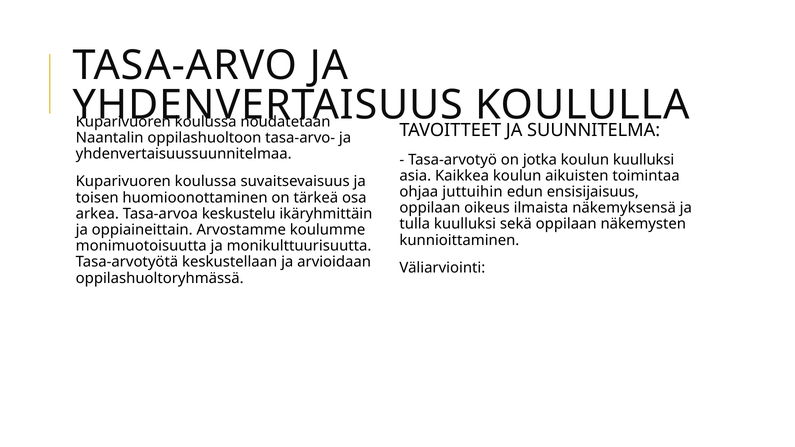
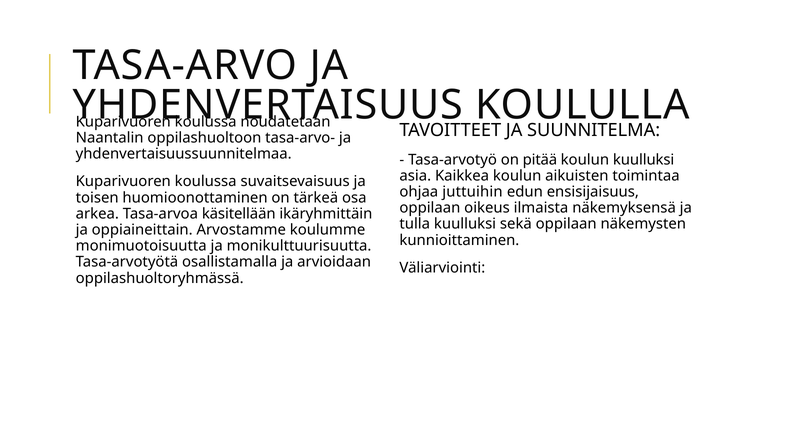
jotka: jotka -> pitää
keskustelu: keskustelu -> käsitellään
keskustellaan: keskustellaan -> osallistamalla
